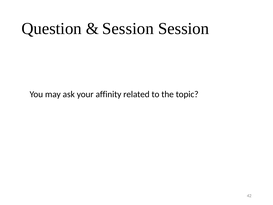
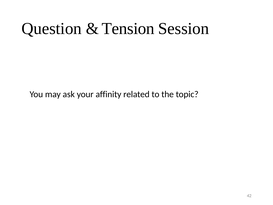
Session at (128, 29): Session -> Tension
